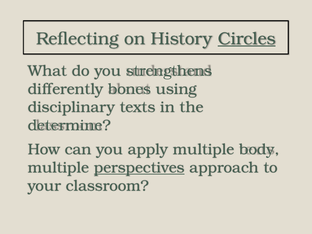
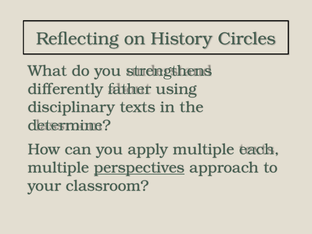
Circles underline: present -> none
bones: bones -> father
body: body -> each
